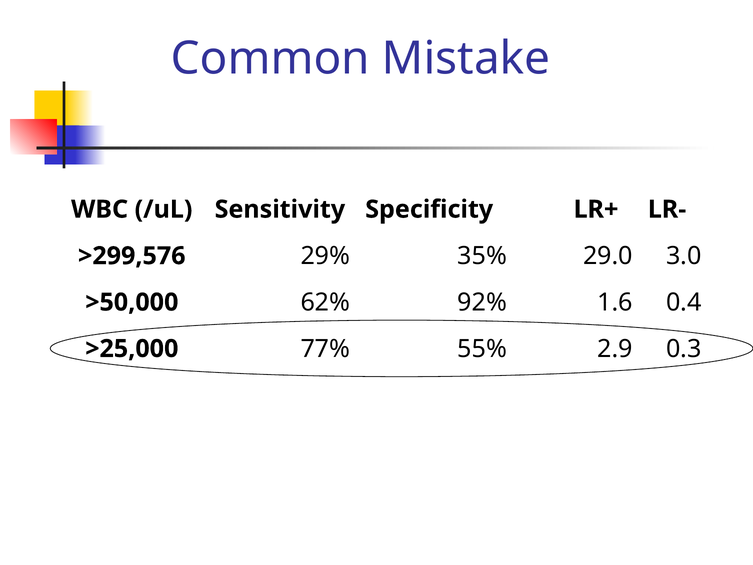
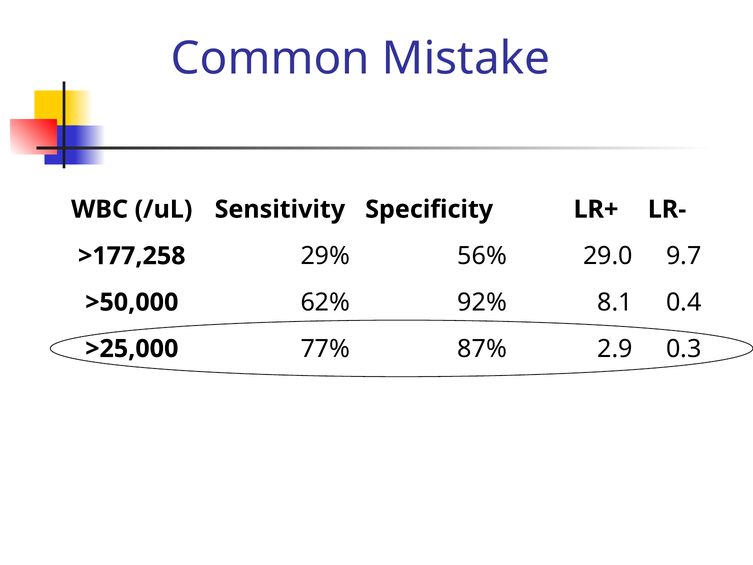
>299,576: >299,576 -> >177,258
35%: 35% -> 56%
3.0: 3.0 -> 9.7
1.6: 1.6 -> 8.1
55%: 55% -> 87%
